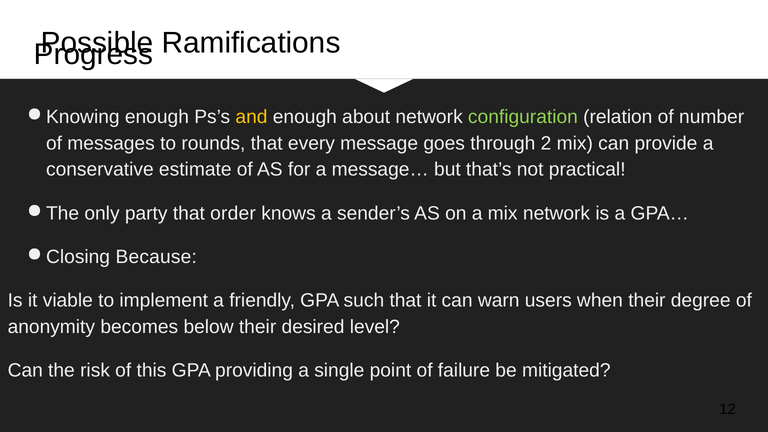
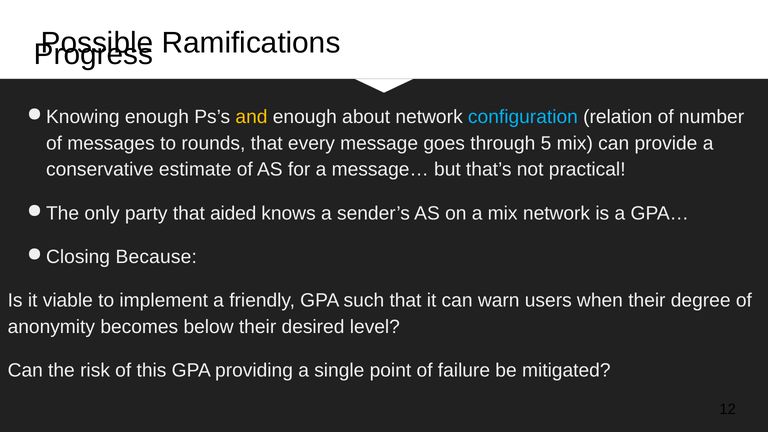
configuration colour: light green -> light blue
2: 2 -> 5
order: order -> aided
